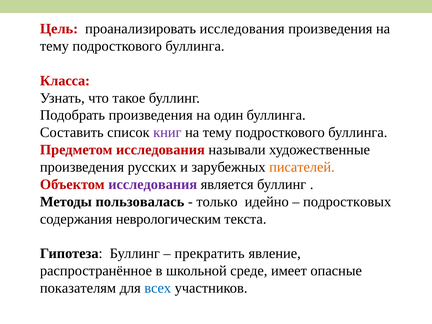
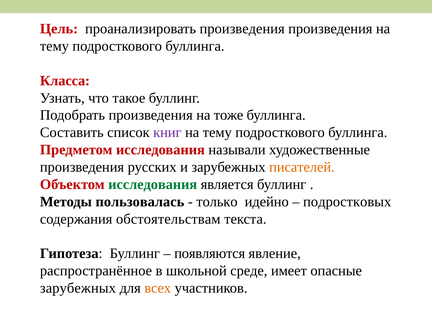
проанализировать исследования: исследования -> произведения
один: один -> тоже
исследования at (153, 184) colour: purple -> green
неврологическим: неврологическим -> обстоятельствам
прекратить: прекратить -> появляются
показателям at (78, 288): показателям -> зарубежных
всех colour: blue -> orange
